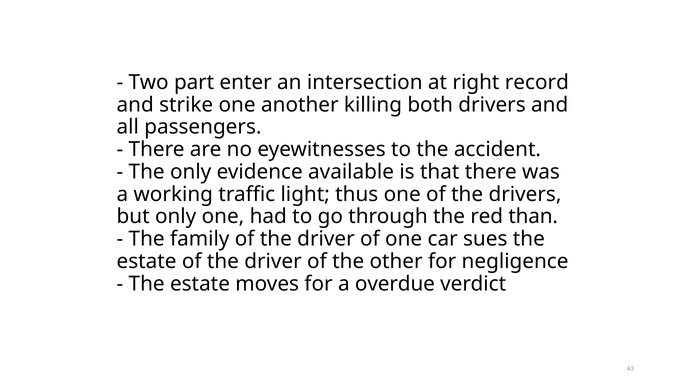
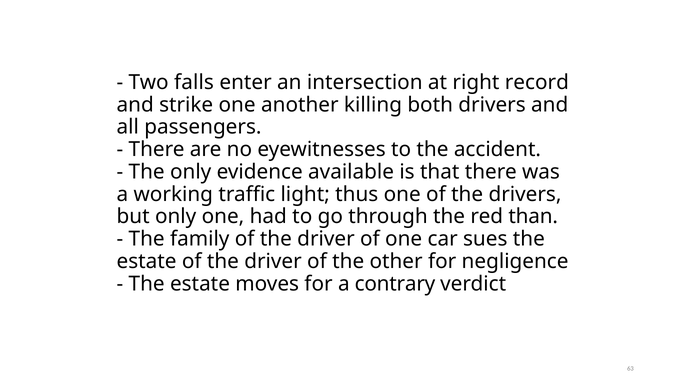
part: part -> falls
overdue: overdue -> contrary
